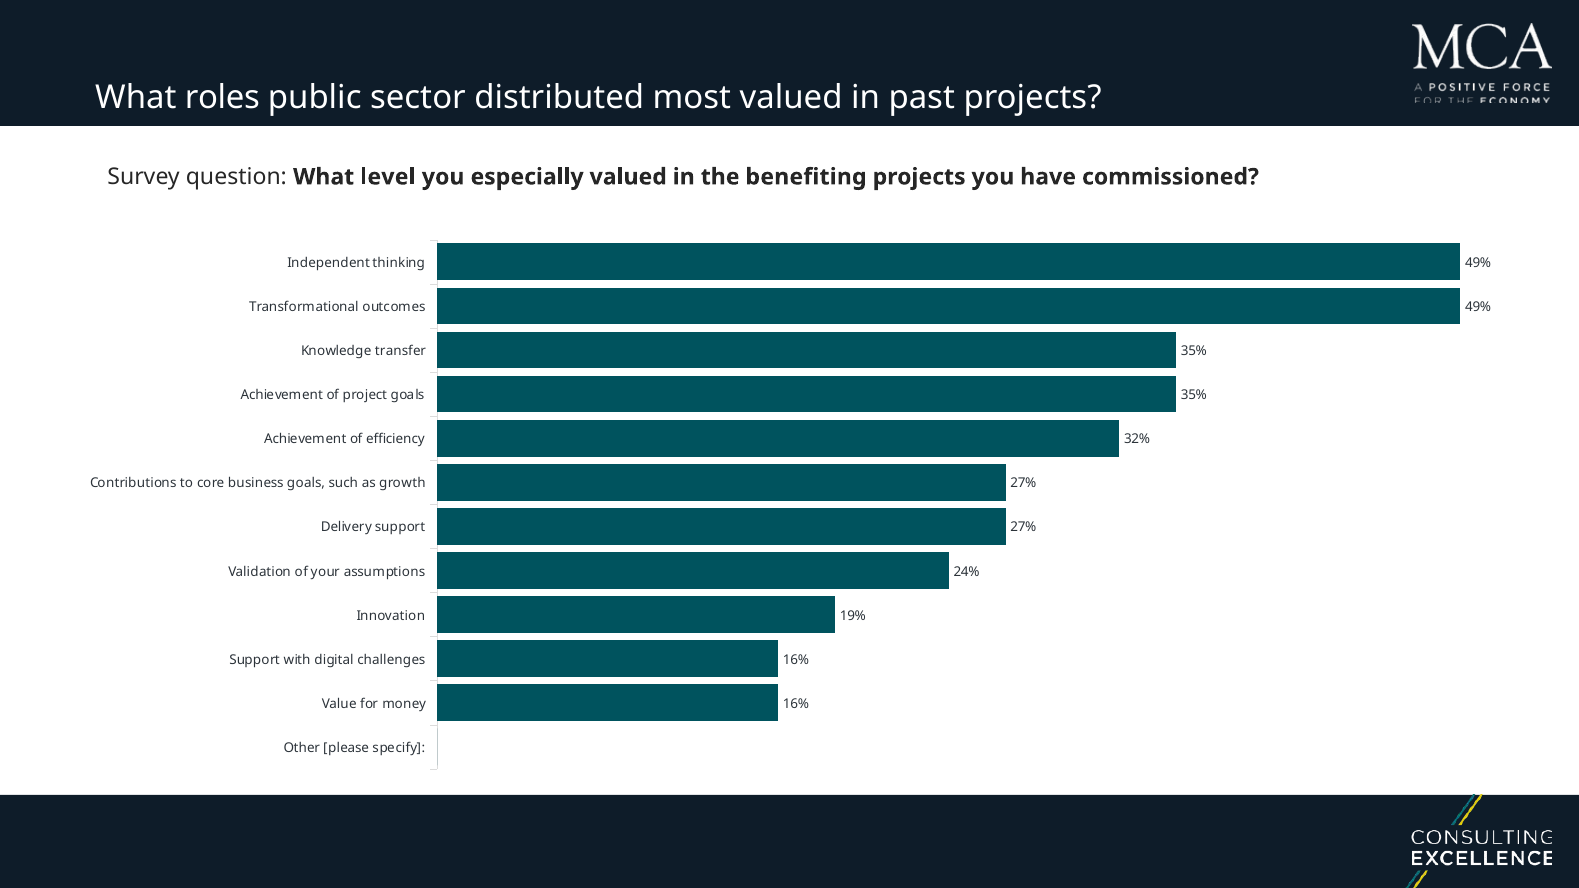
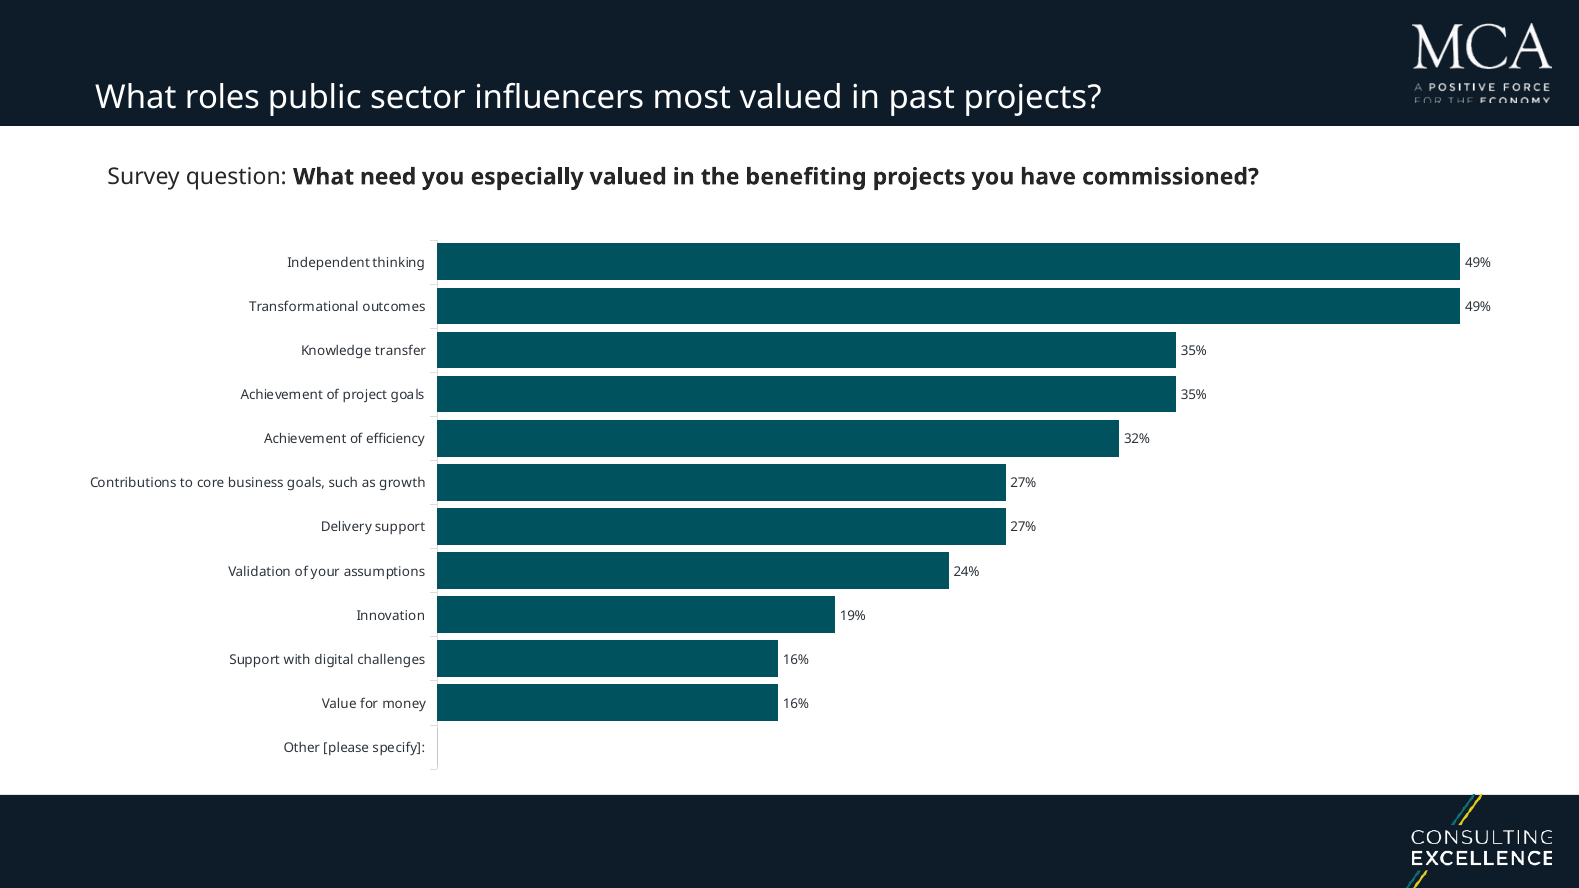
distributed: distributed -> influencers
level: level -> need
